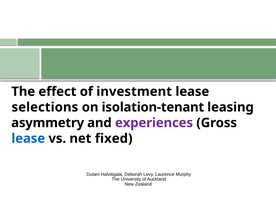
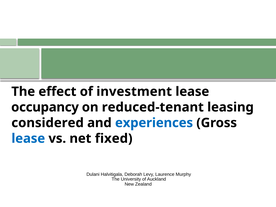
selections: selections -> occupancy
isolation-tenant: isolation-tenant -> reduced-tenant
asymmetry: asymmetry -> considered
experiences colour: purple -> blue
